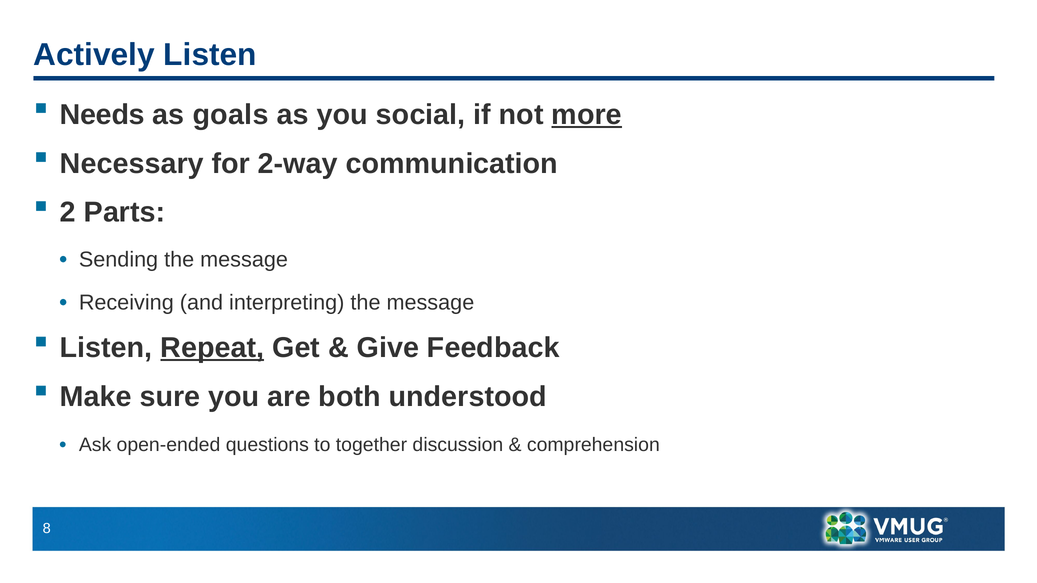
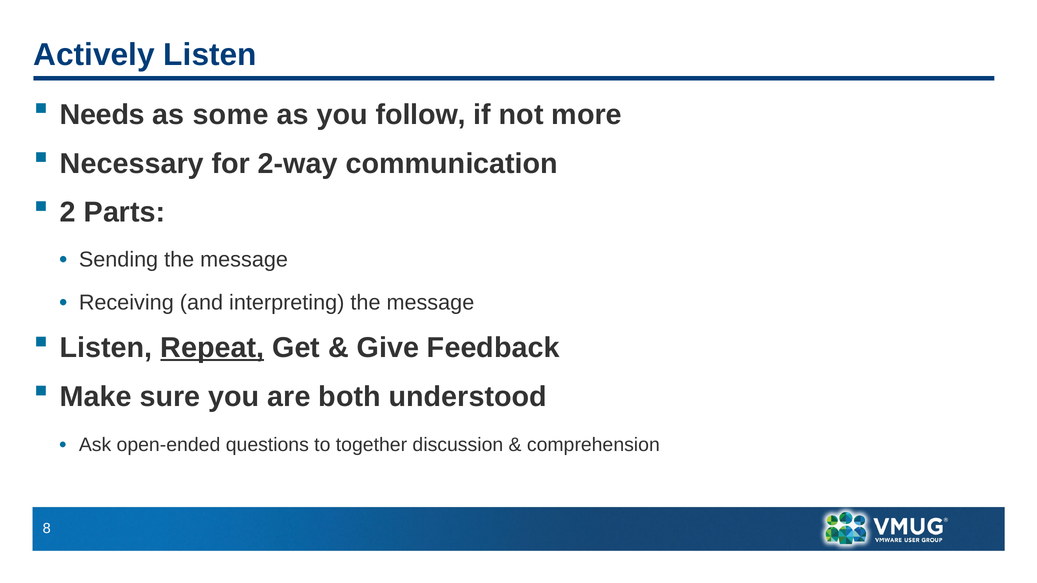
goals: goals -> some
social: social -> follow
more underline: present -> none
